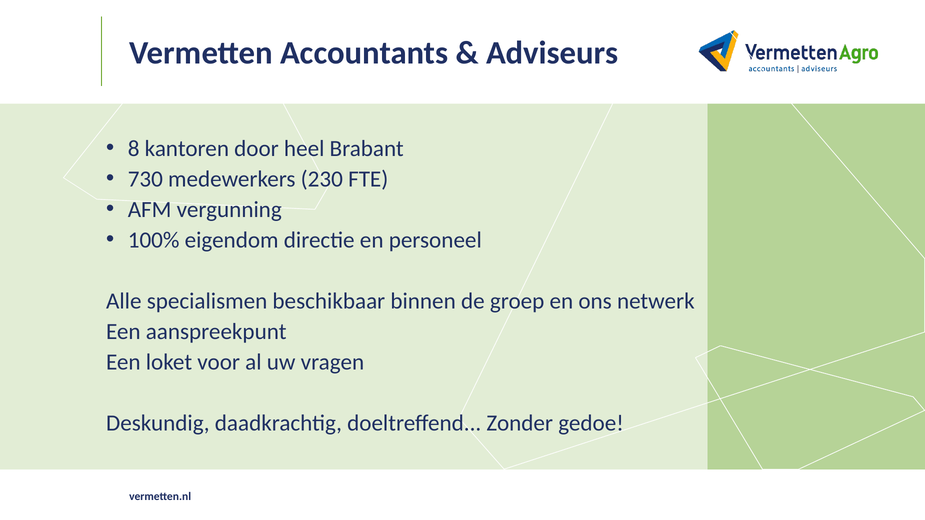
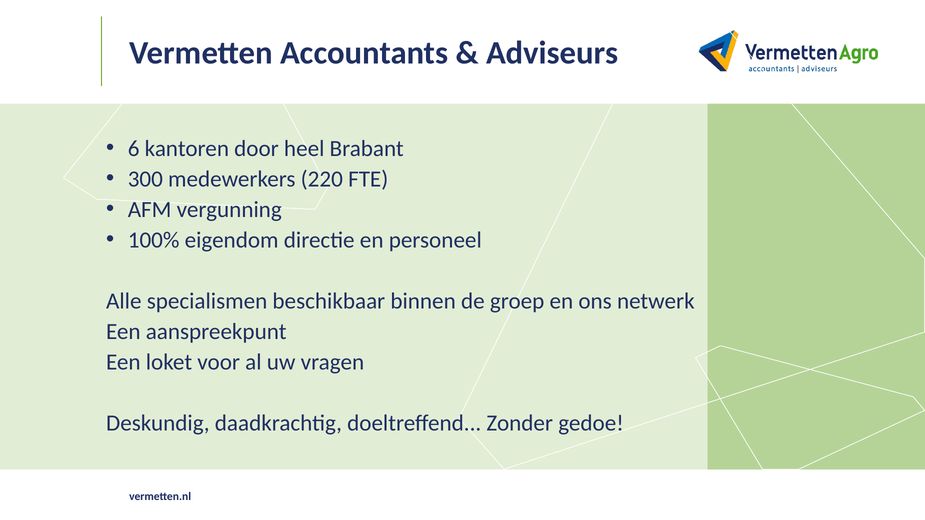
8: 8 -> 6
730: 730 -> 300
230: 230 -> 220
